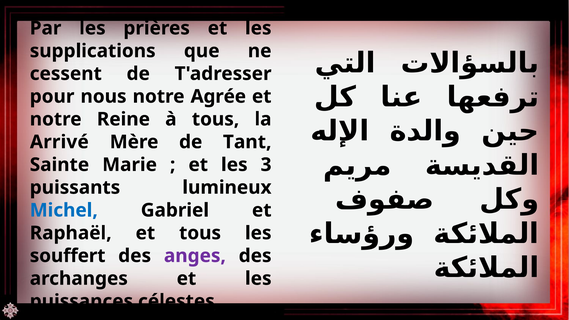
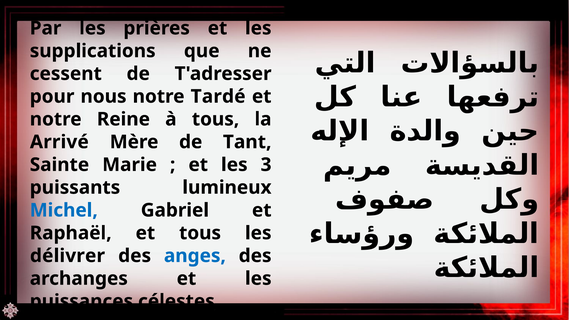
Agrée: Agrée -> Tardé
souffert: souffert -> délivrer
anges colour: purple -> blue
